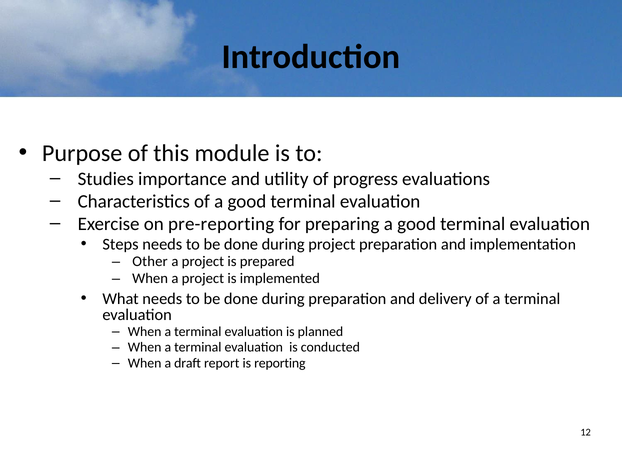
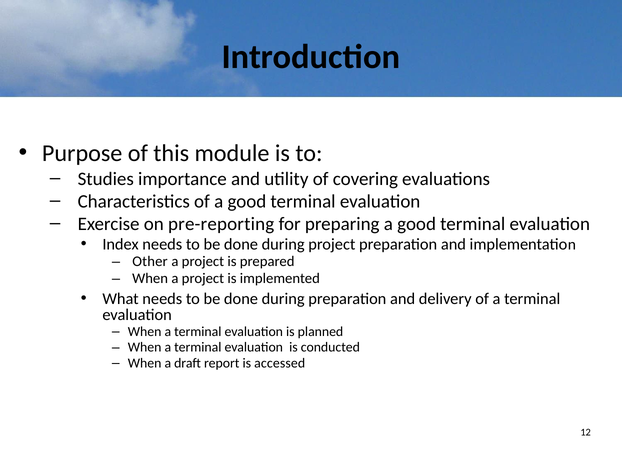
progress: progress -> covering
Steps: Steps -> Index
reporting: reporting -> accessed
